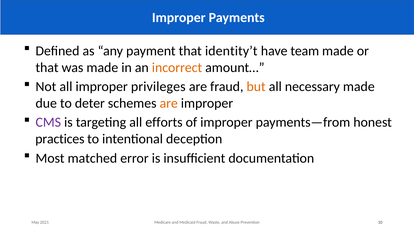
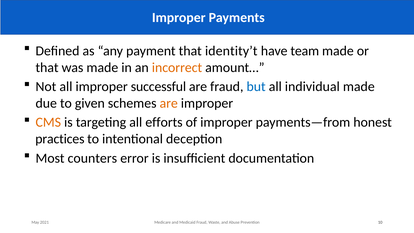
privileges: privileges -> successful
but colour: orange -> blue
necessary: necessary -> individual
deter: deter -> given
CMS colour: purple -> orange
matched: matched -> counters
